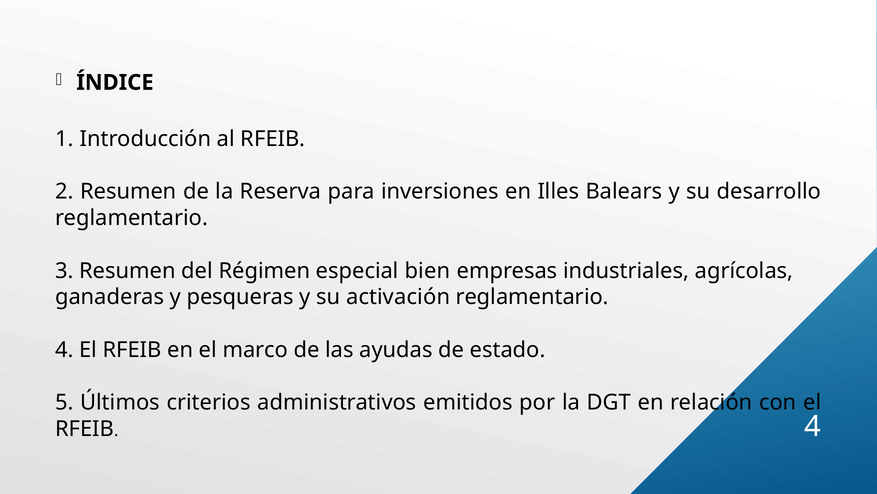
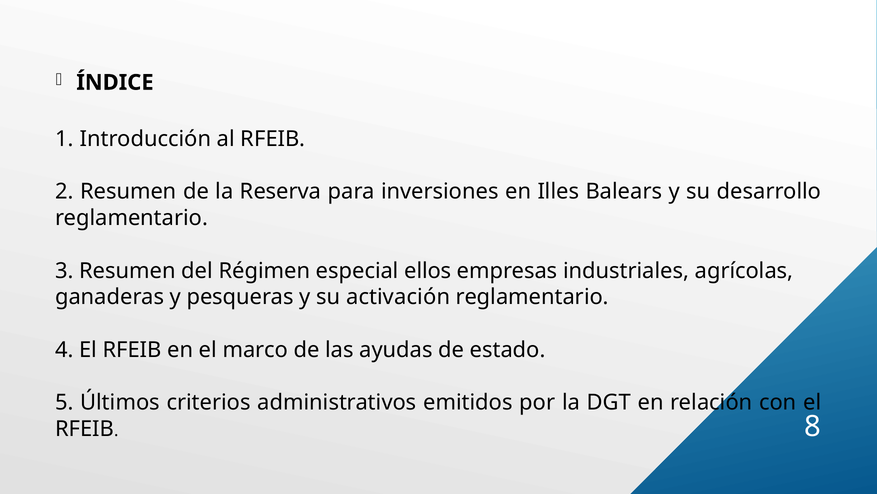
bien: bien -> ellos
4 at (813, 426): 4 -> 8
